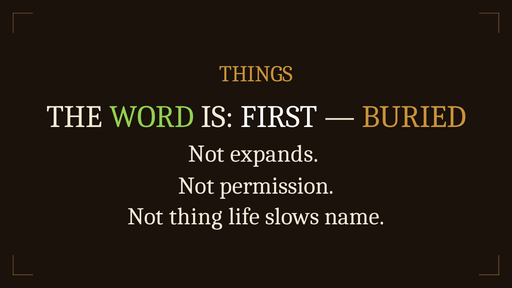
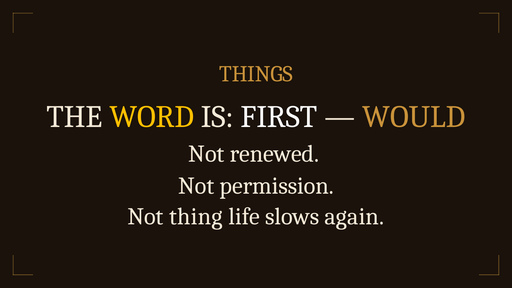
WORD colour: light green -> yellow
BURIED: BURIED -> WOULD
expands: expands -> renewed
name: name -> again
